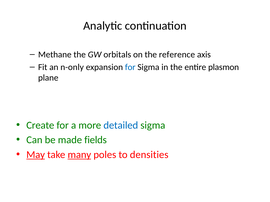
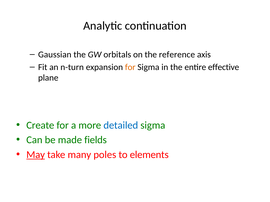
Methane: Methane -> Gaussian
n-only: n-only -> n-turn
for at (130, 67) colour: blue -> orange
plasmon: plasmon -> effective
many underline: present -> none
densities: densities -> elements
